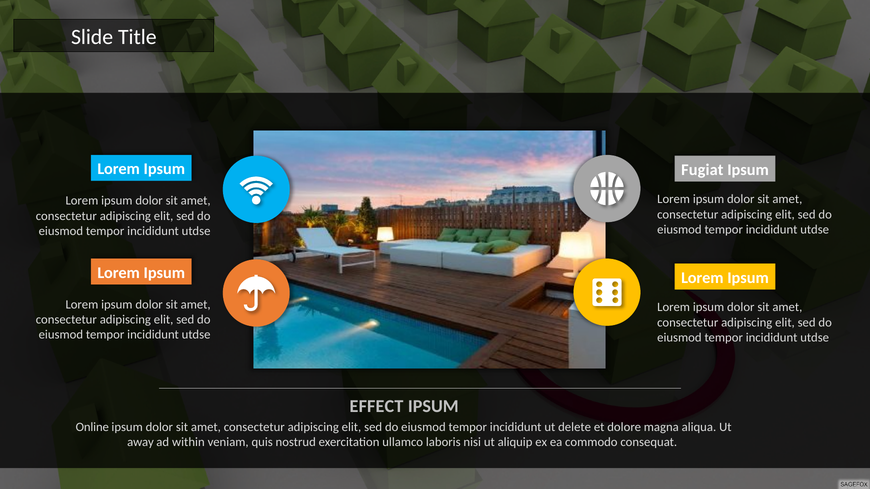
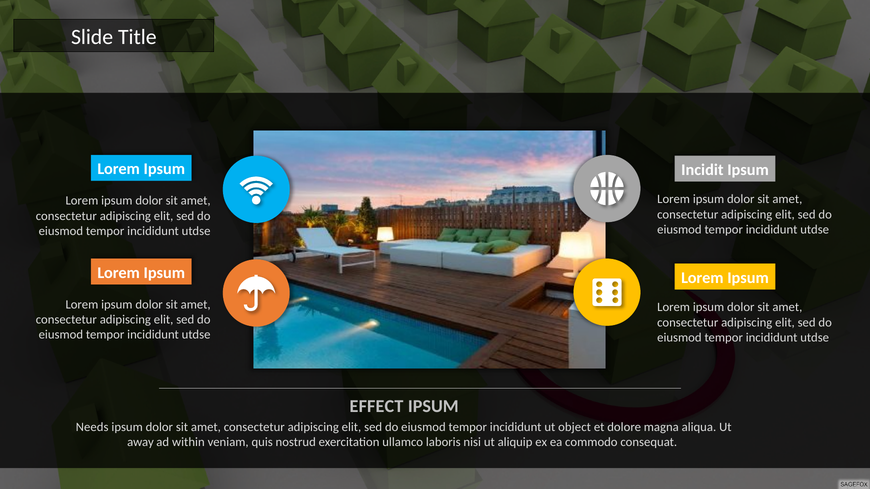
Fugiat: Fugiat -> Incidit
Online: Online -> Needs
delete: delete -> object
